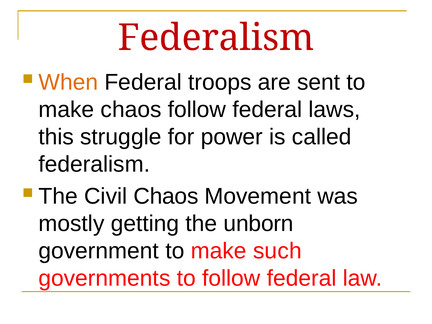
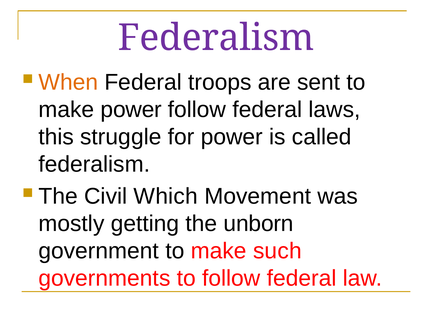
Federalism at (216, 38) colour: red -> purple
make chaos: chaos -> power
Civil Chaos: Chaos -> Which
